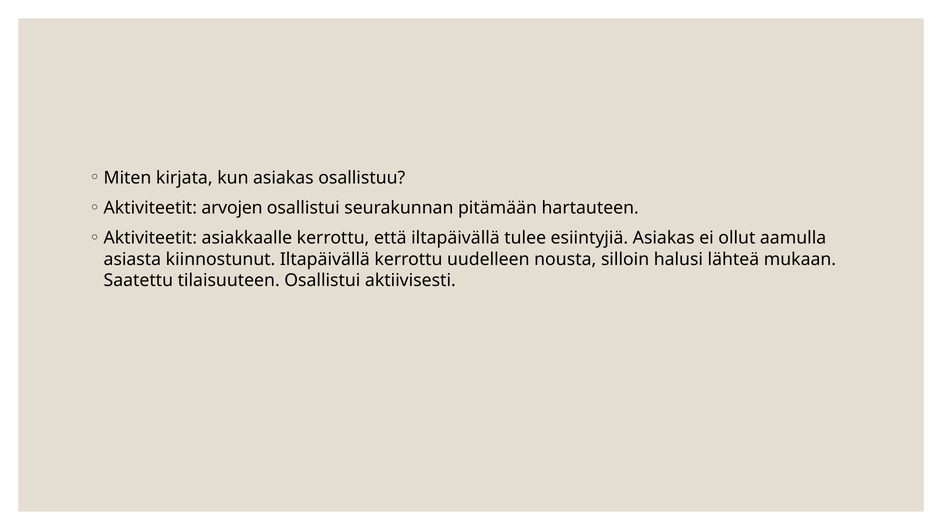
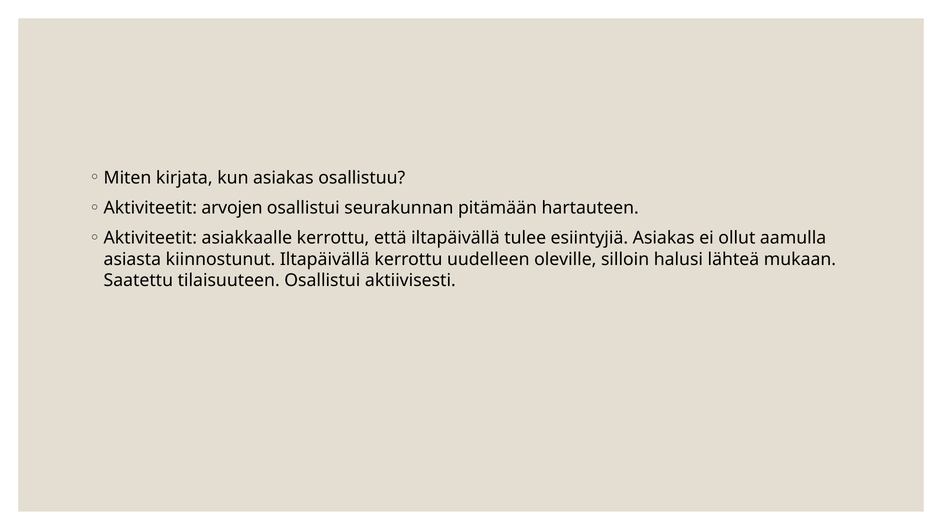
nousta: nousta -> oleville
